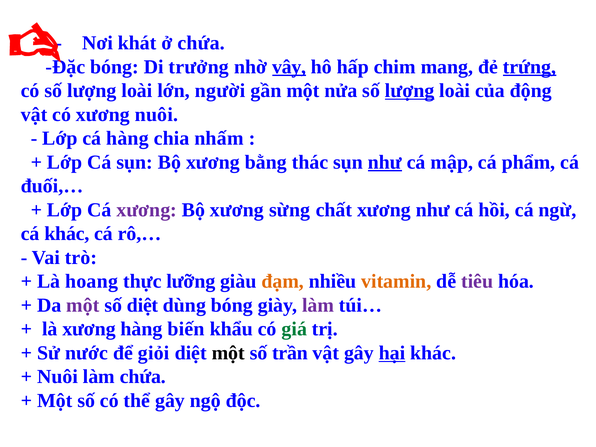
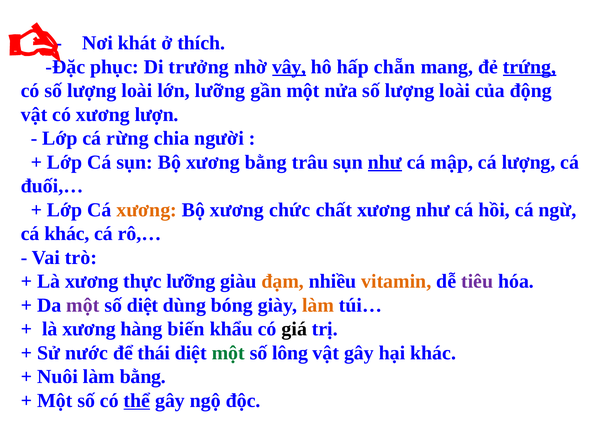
ở chứa: chứa -> thích
bóng at (114, 67): bóng -> phục
chim: chim -> chẵn
lớn người: người -> lưỡng
lượng at (410, 91) underline: present -> none
xương nuôi: nuôi -> lượn
cá hàng: hàng -> rừng
nhấm: nhấm -> người
thác: thác -> trâu
cá phẩm: phẩm -> lượng
xương at (147, 210) colour: purple -> orange
sừng: sừng -> chức
hoang at (92, 281): hoang -> xương
làm at (318, 305) colour: purple -> orange
giá colour: green -> black
giỏi: giỏi -> thái
một at (228, 353) colour: black -> green
trần: trần -> lông
hại underline: present -> none
làm chứa: chứa -> bằng
thể underline: none -> present
